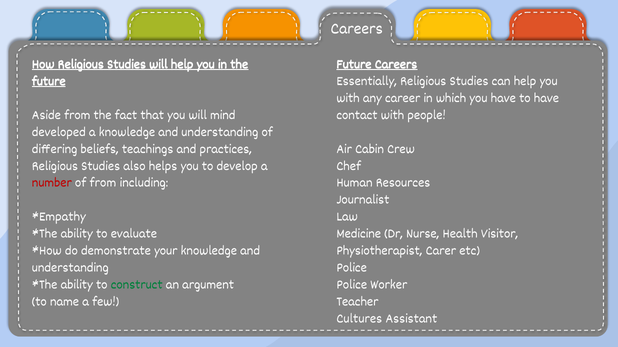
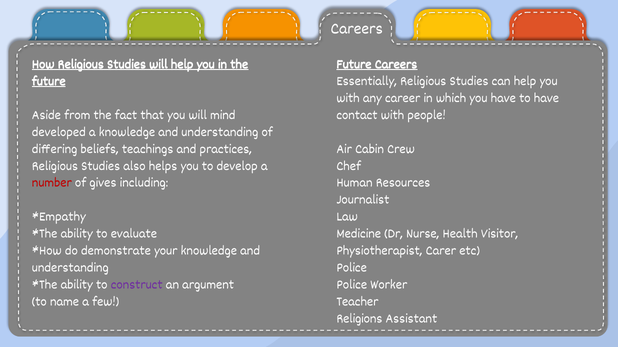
of from: from -> gives
construct colour: green -> purple
Cultures: Cultures -> Religions
